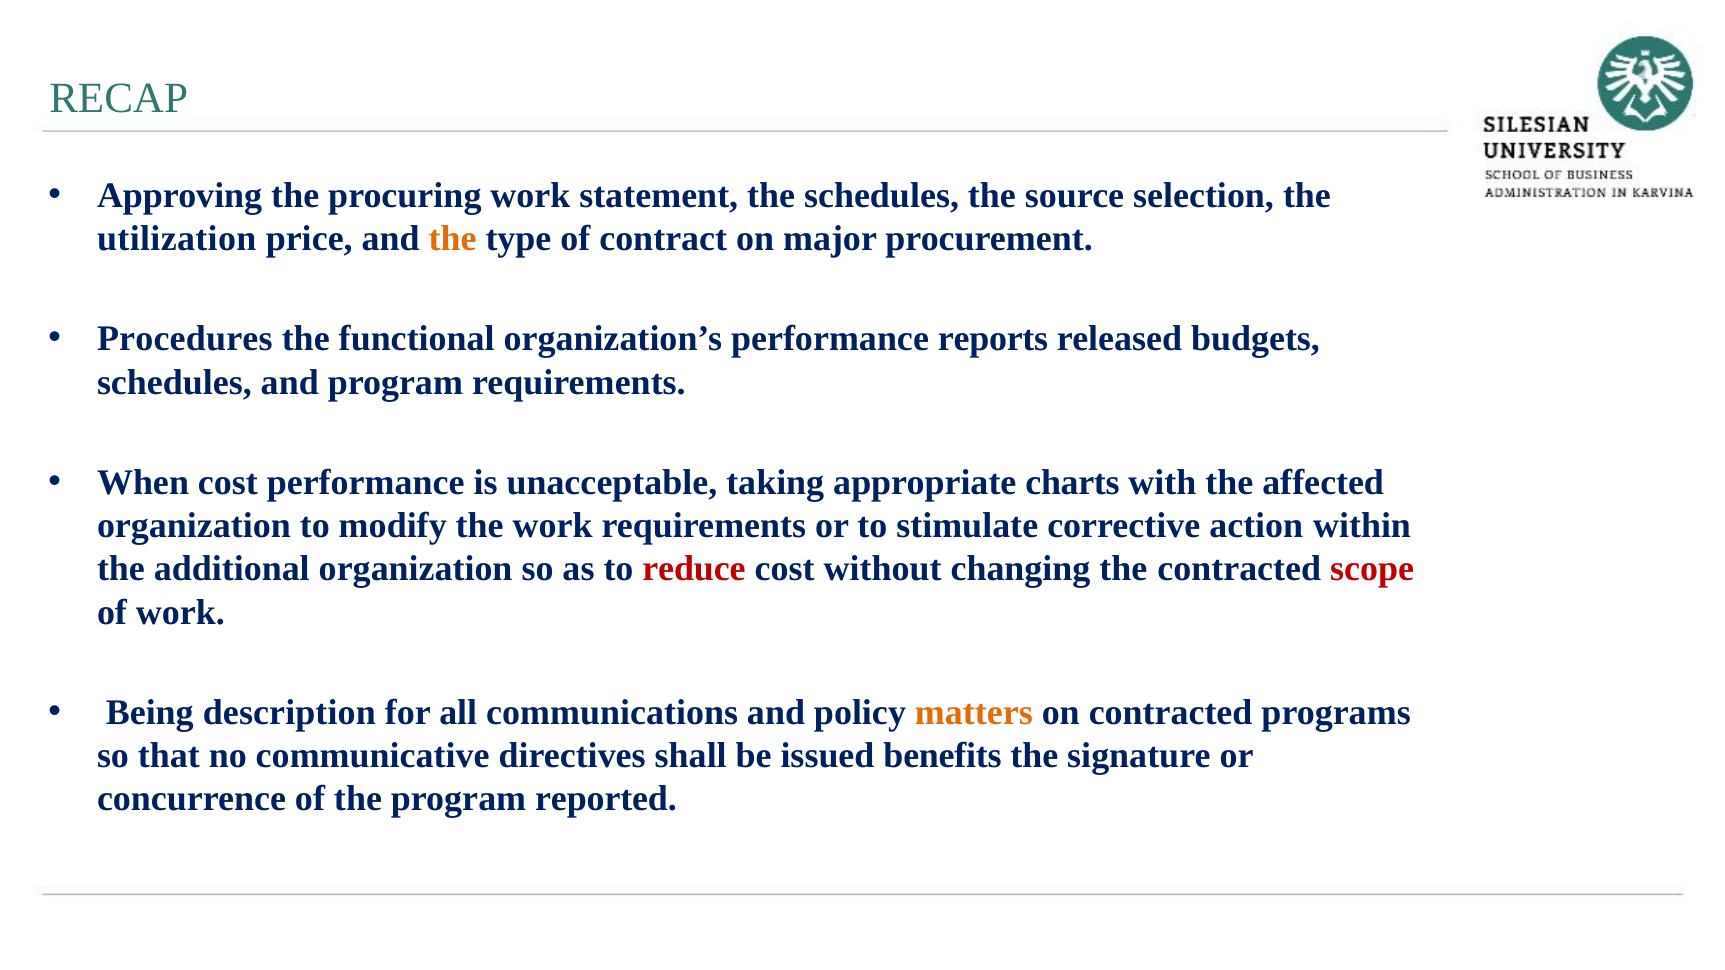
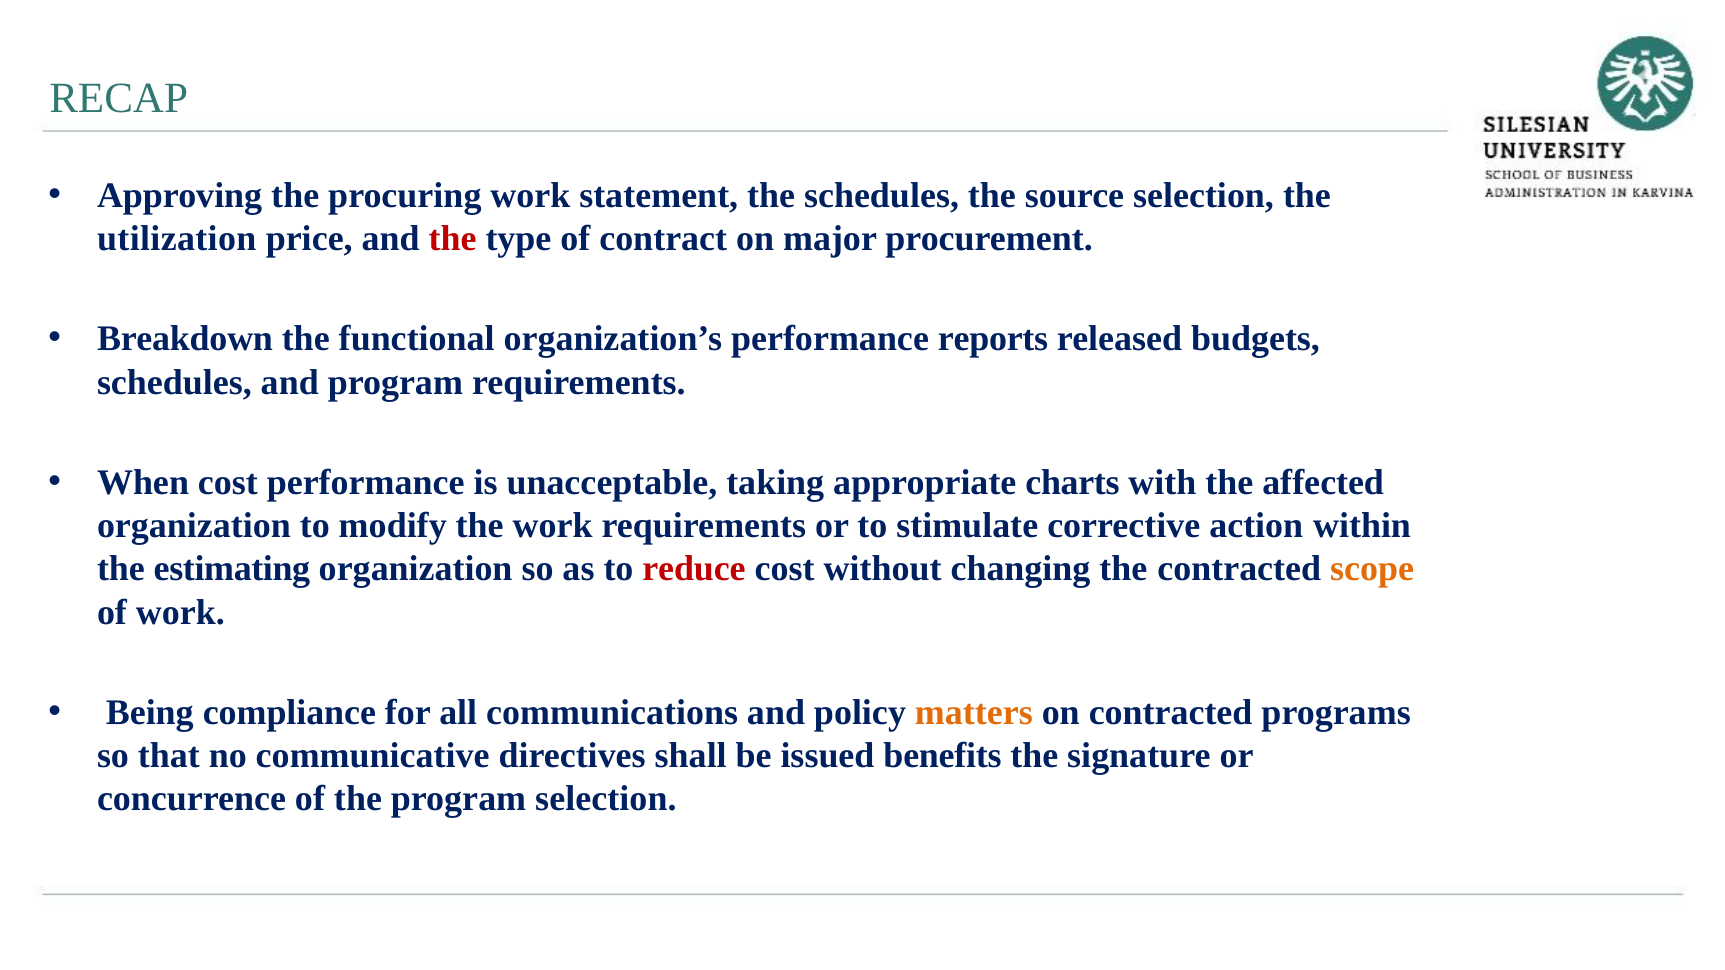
the at (453, 238) colour: orange -> red
Procedures: Procedures -> Breakdown
additional: additional -> estimating
scope colour: red -> orange
description: description -> compliance
program reported: reported -> selection
